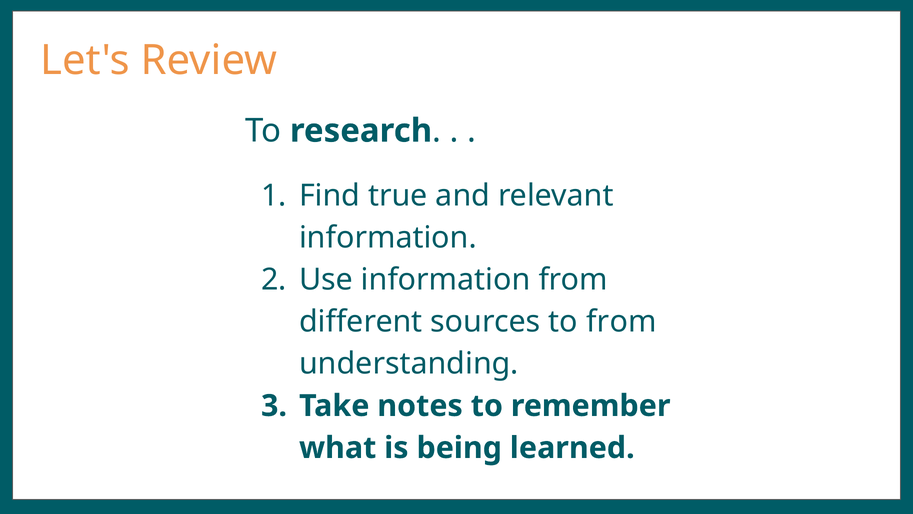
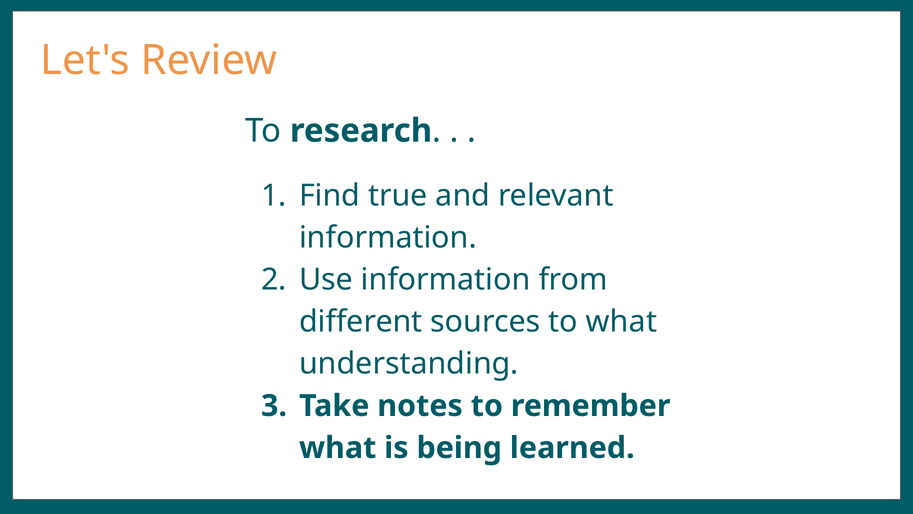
to from: from -> what
